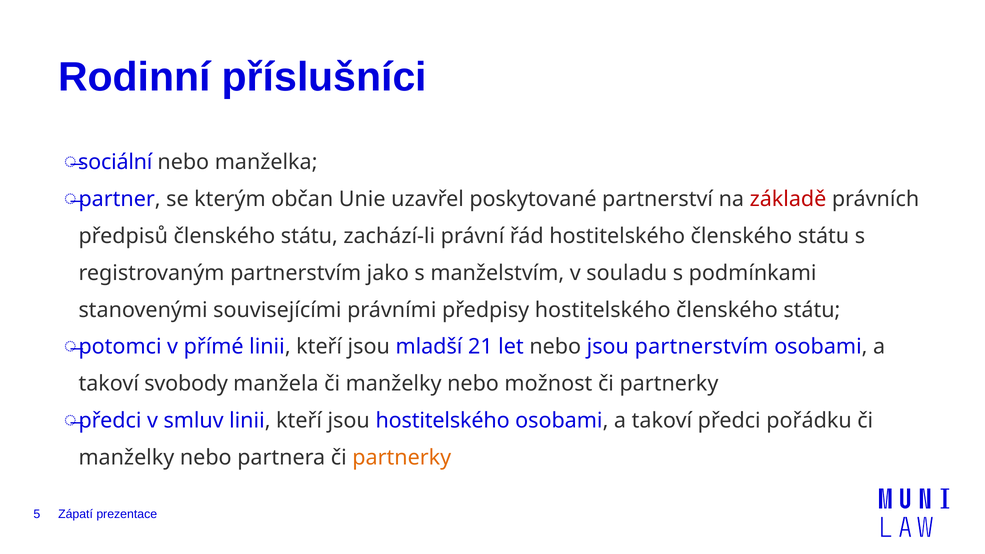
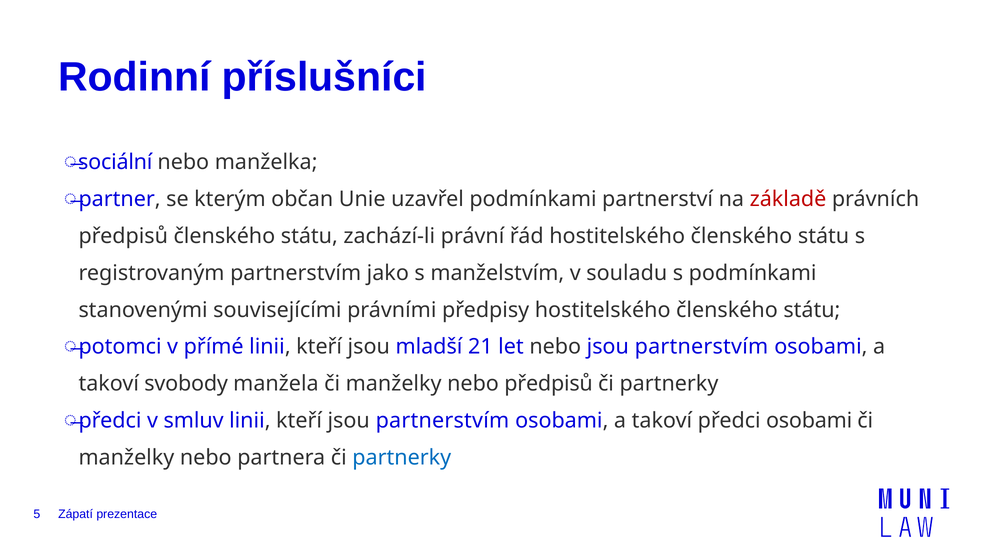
uzavřel poskytované: poskytované -> podmínkami
nebo možnost: možnost -> předpisů
kteří jsou hostitelského: hostitelského -> partnerstvím
předci pořádku: pořádku -> osobami
partnerky at (402, 458) colour: orange -> blue
